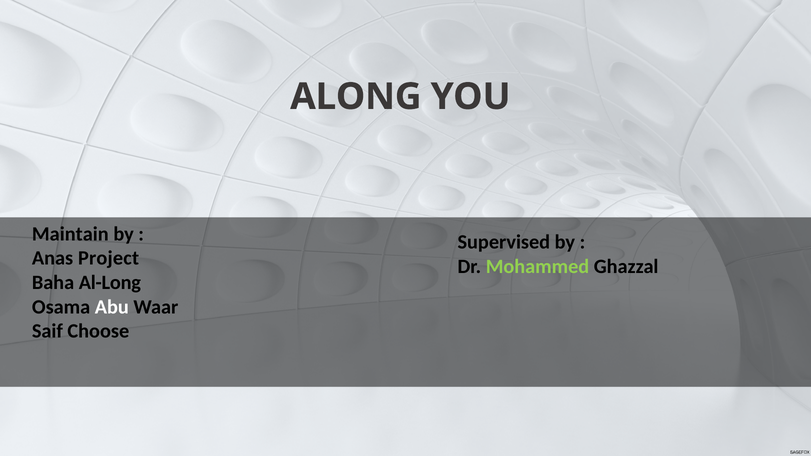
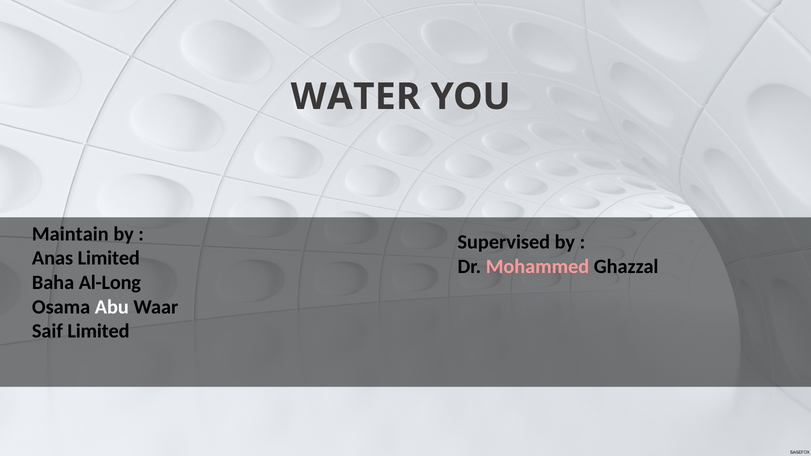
ALONG: ALONG -> WATER
Anas Project: Project -> Limited
Mohammed colour: light green -> pink
Saif Choose: Choose -> Limited
